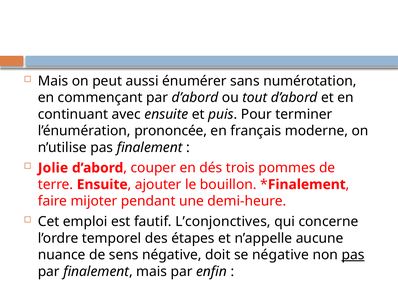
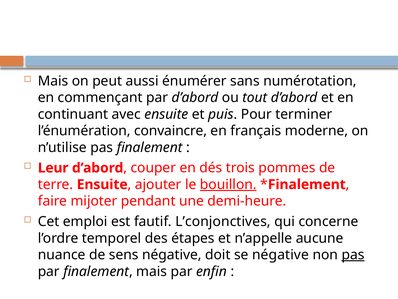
prononcée: prononcée -> convaincre
Jolie: Jolie -> Leur
bouillon underline: none -> present
